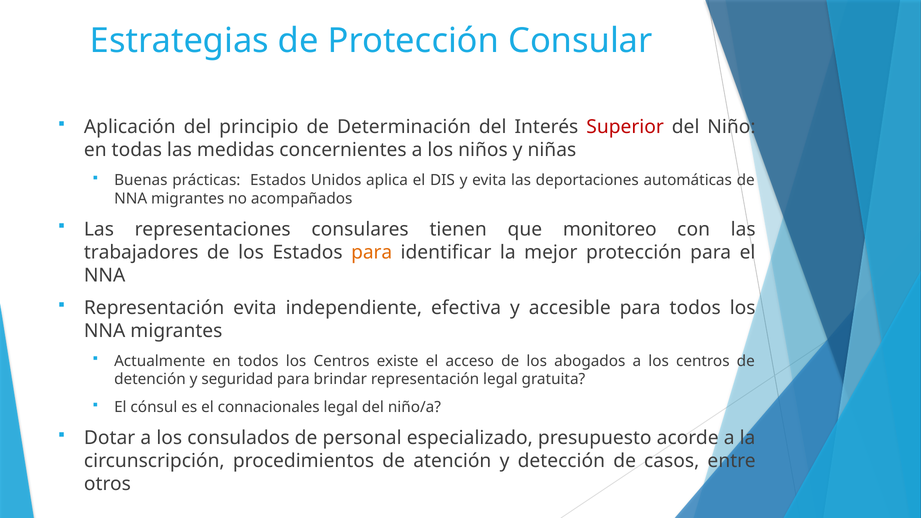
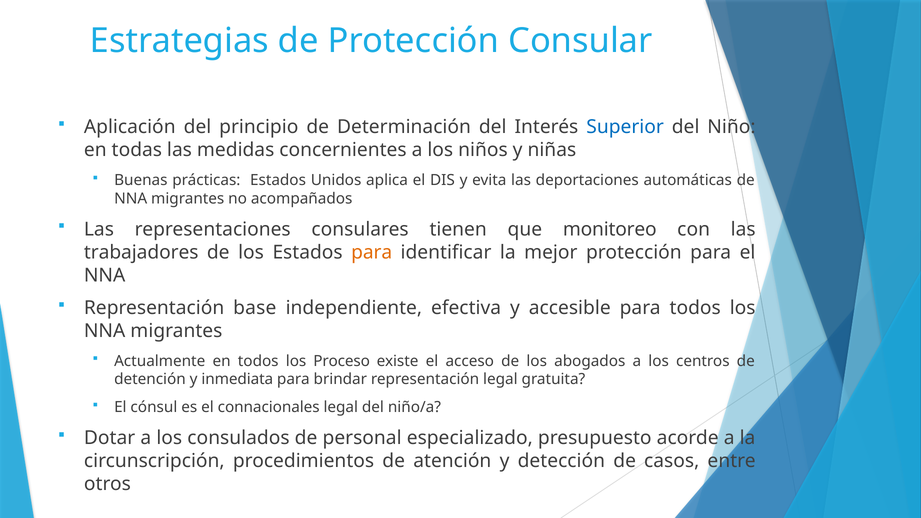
Superior colour: red -> blue
Representación evita: evita -> base
todos los Centros: Centros -> Proceso
seguridad: seguridad -> inmediata
